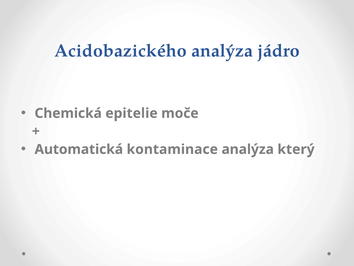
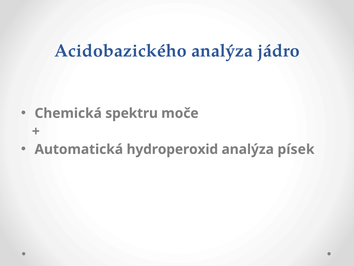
epitelie: epitelie -> spektru
kontaminace: kontaminace -> hydroperoxid
který: který -> písek
